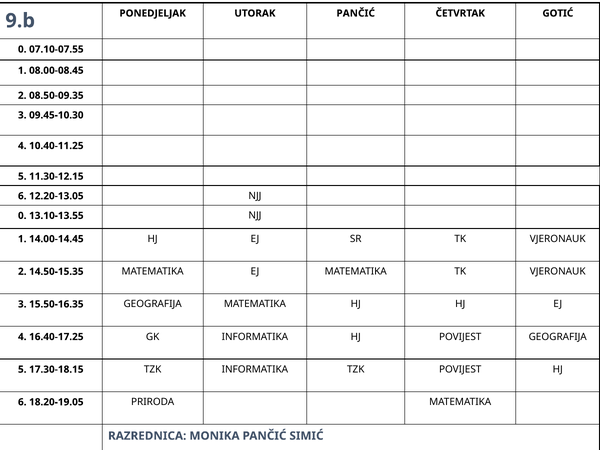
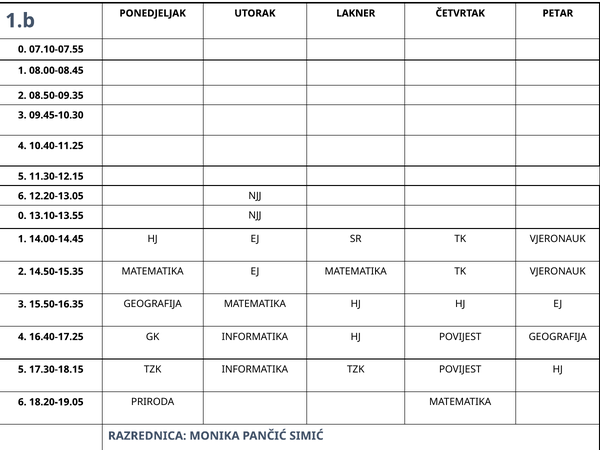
UTORAK PANČIĆ: PANČIĆ -> LAKNER
GOTIĆ: GOTIĆ -> PETAR
9.b: 9.b -> 1.b
